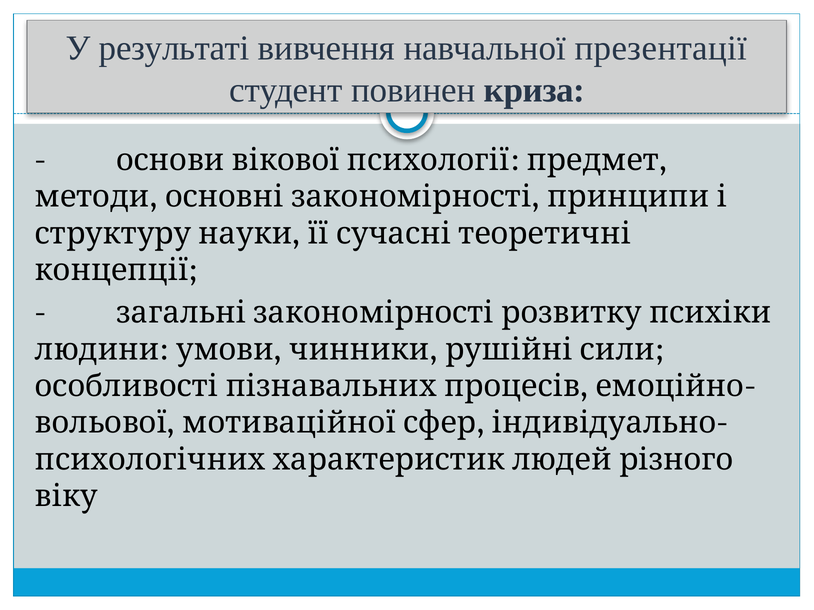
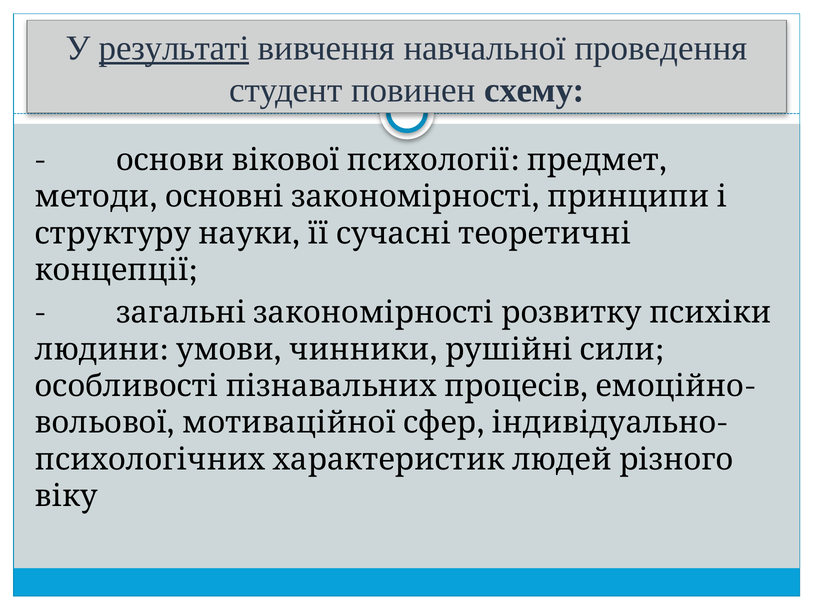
результаті underline: none -> present
презентації: презентації -> проведення
криза: криза -> схему
